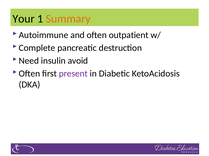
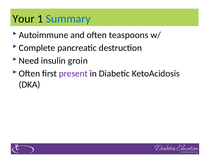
Summary colour: orange -> blue
outpatient: outpatient -> teaspoons
avoid: avoid -> groin
